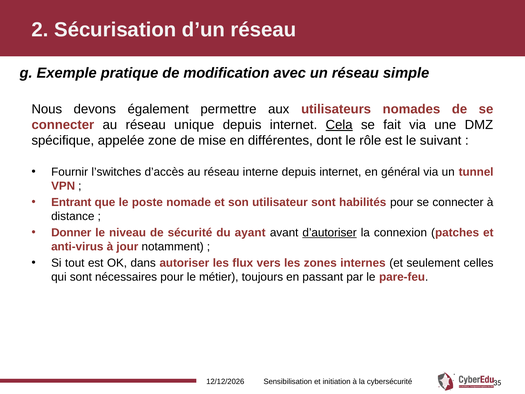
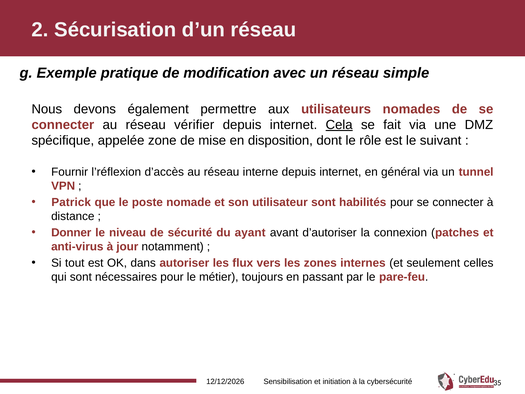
unique: unique -> vérifier
différentes: différentes -> disposition
l’switches: l’switches -> l’réflexion
Entrant: Entrant -> Patrick
d’autoriser underline: present -> none
